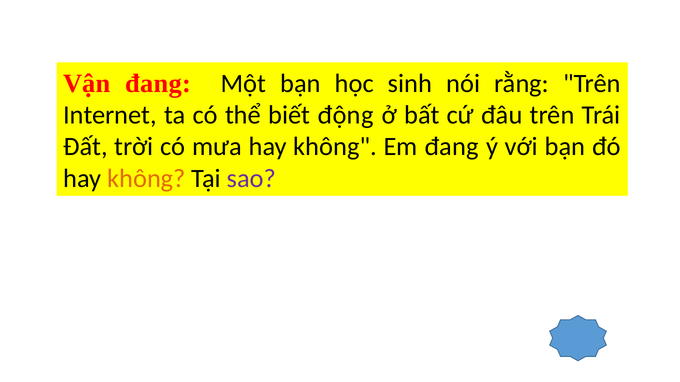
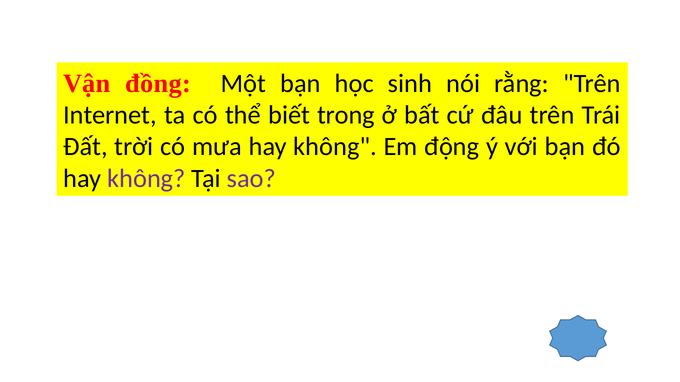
Vận đang: đang -> đồng
động: động -> trong
Em đang: đang -> động
không at (146, 179) colour: orange -> purple
